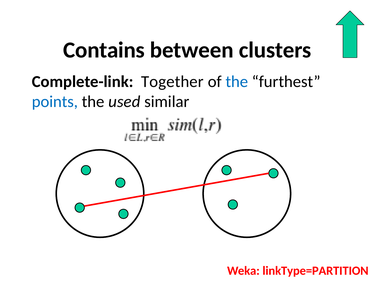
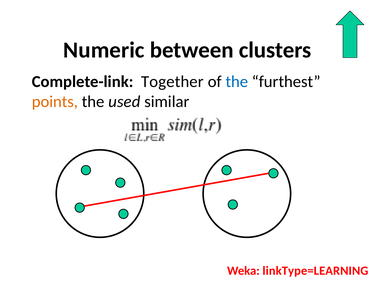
Contains: Contains -> Numeric
points colour: blue -> orange
linkType=PARTITION: linkType=PARTITION -> linkType=LEARNING
